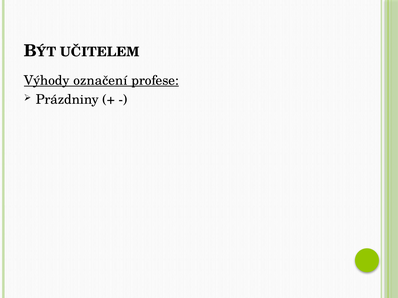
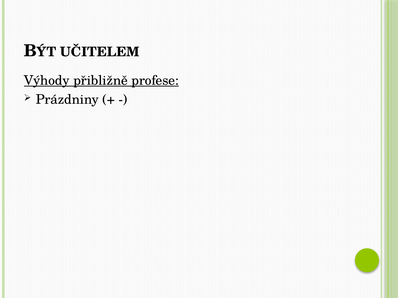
označení: označení -> přibližně
